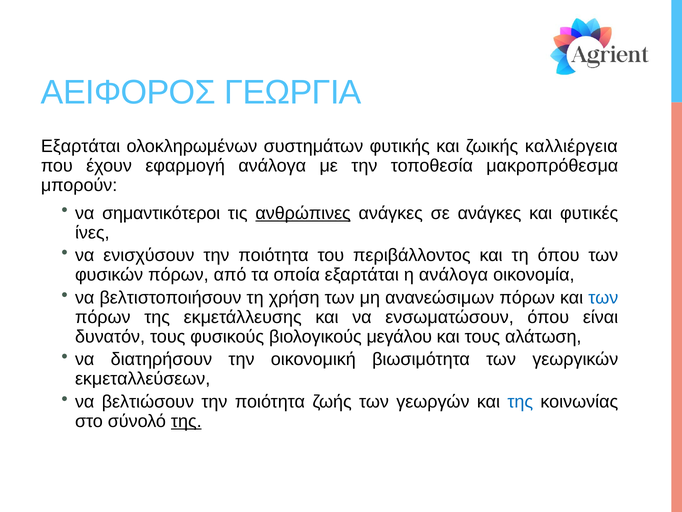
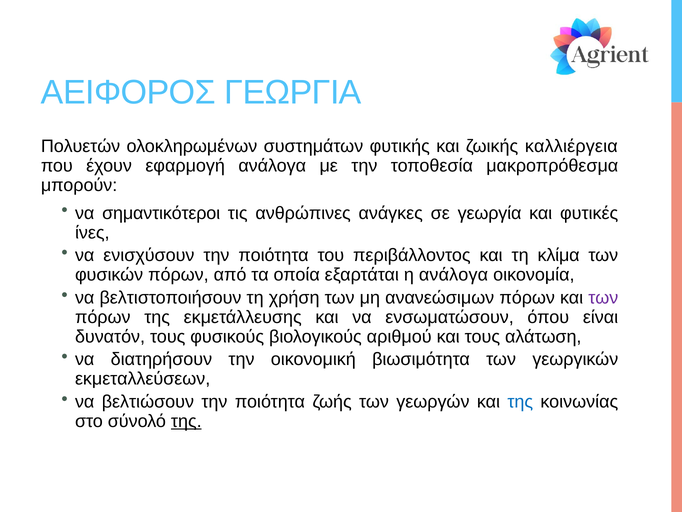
Εξαρτάται at (81, 146): Εξαρτάται -> Πολυετών
ανθρώπινες underline: present -> none
σε ανάγκες: ανάγκες -> γεωργία
τη όπου: όπου -> κλίμα
των at (603, 297) colour: blue -> purple
μεγάλου: μεγάλου -> αριθμού
